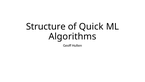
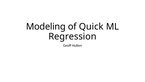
Structure: Structure -> Modeling
Algorithms: Algorithms -> Regression
